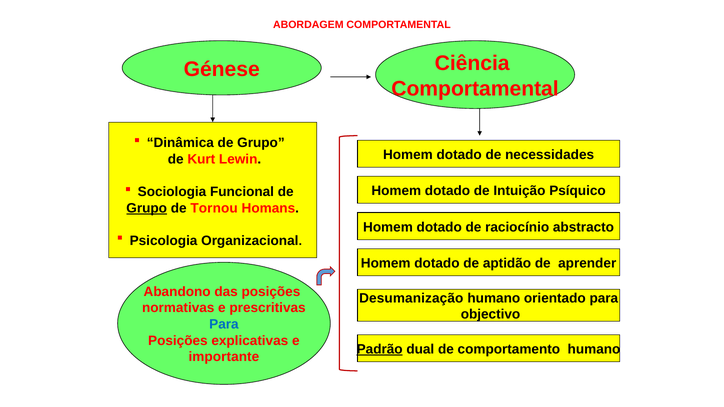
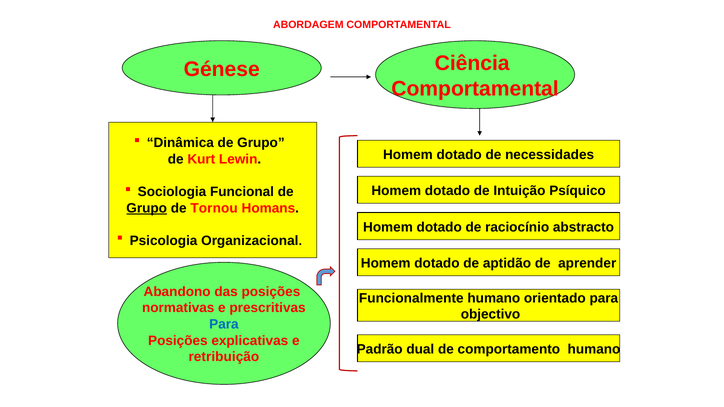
Desumanização: Desumanização -> Funcionalmente
Padrão underline: present -> none
importante: importante -> retribuição
